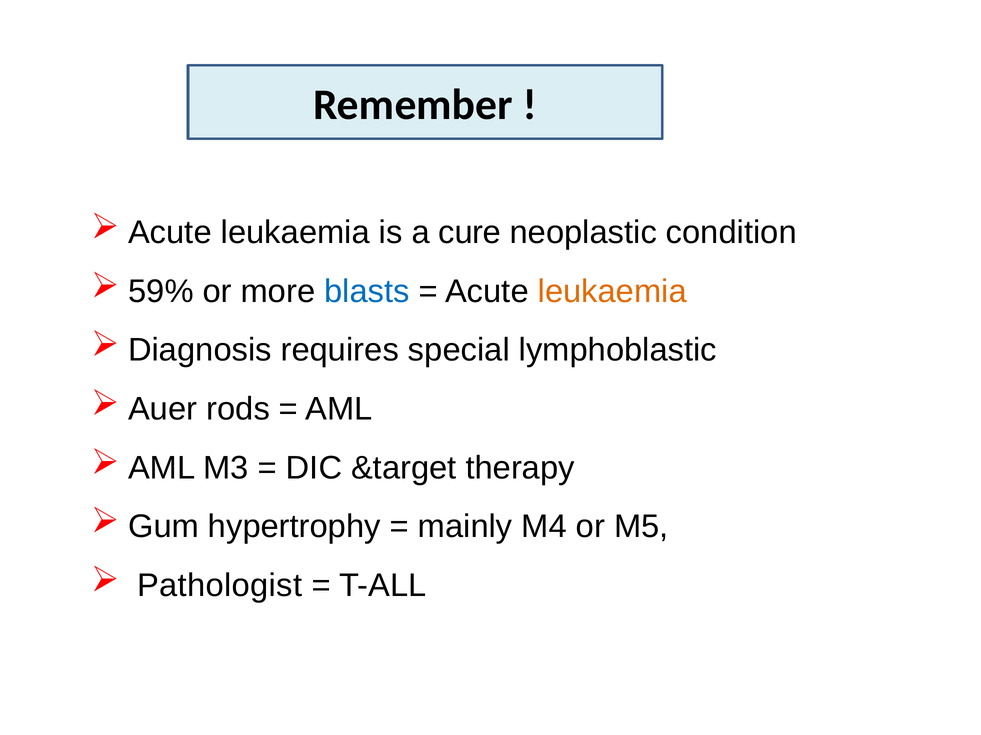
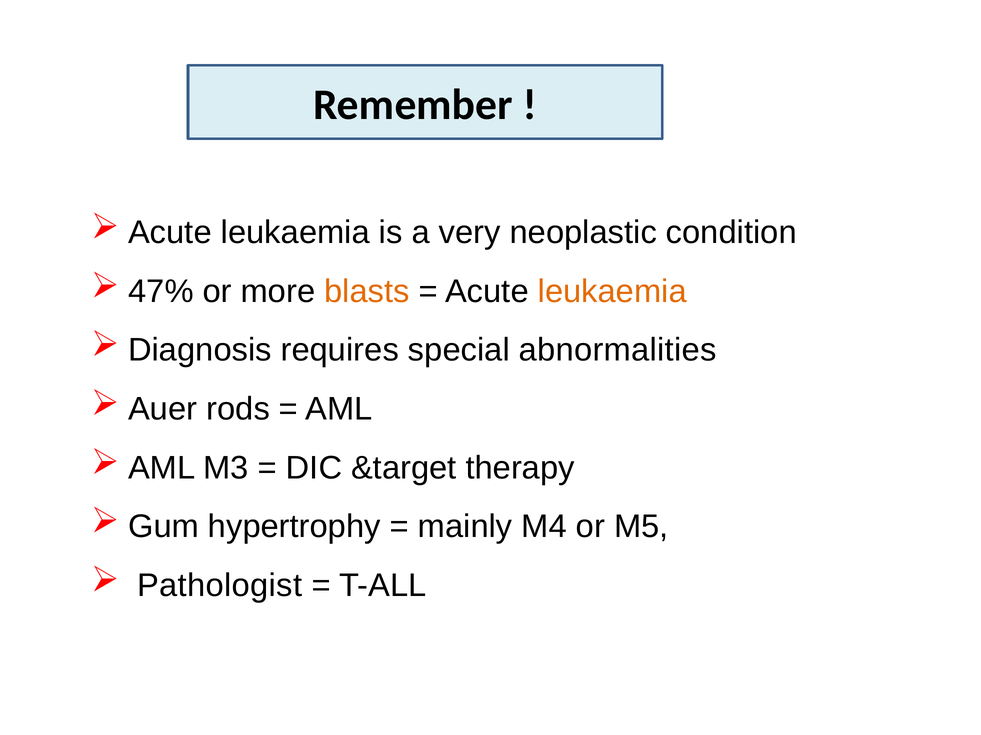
cure: cure -> very
59%: 59% -> 47%
blasts colour: blue -> orange
lymphoblastic: lymphoblastic -> abnormalities
